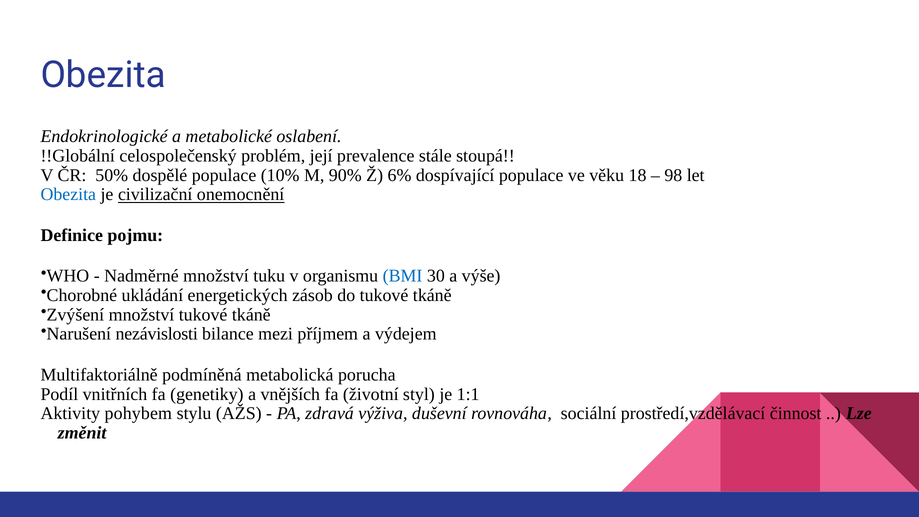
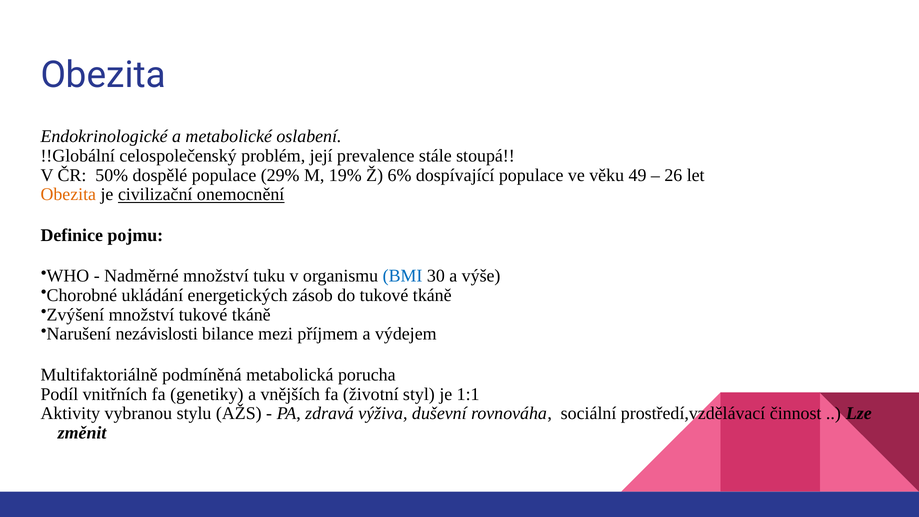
10%: 10% -> 29%
90%: 90% -> 19%
18: 18 -> 49
98: 98 -> 26
Obezita at (68, 194) colour: blue -> orange
pohybem: pohybem -> vybranou
